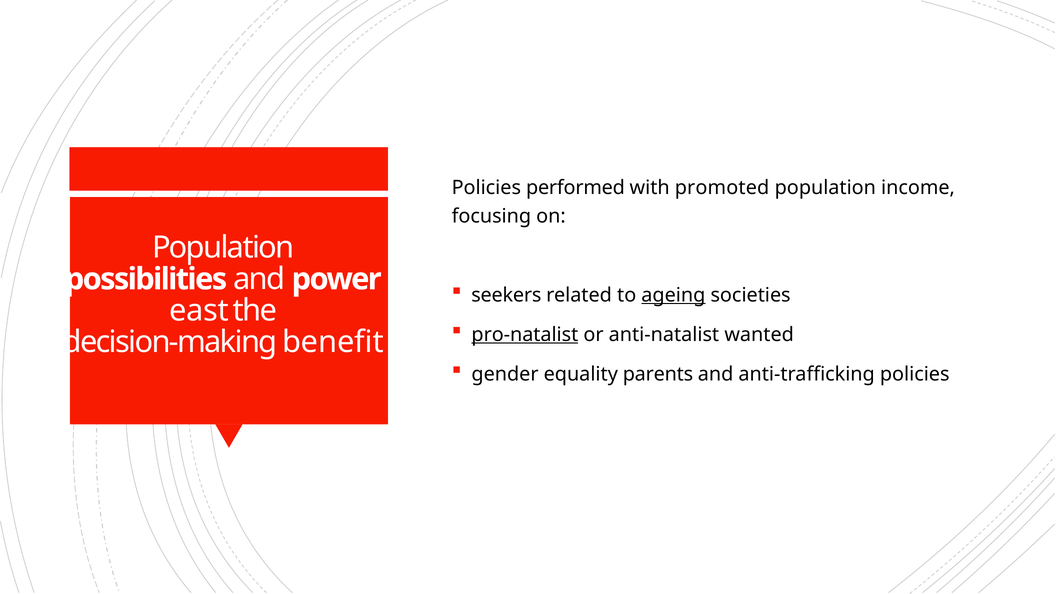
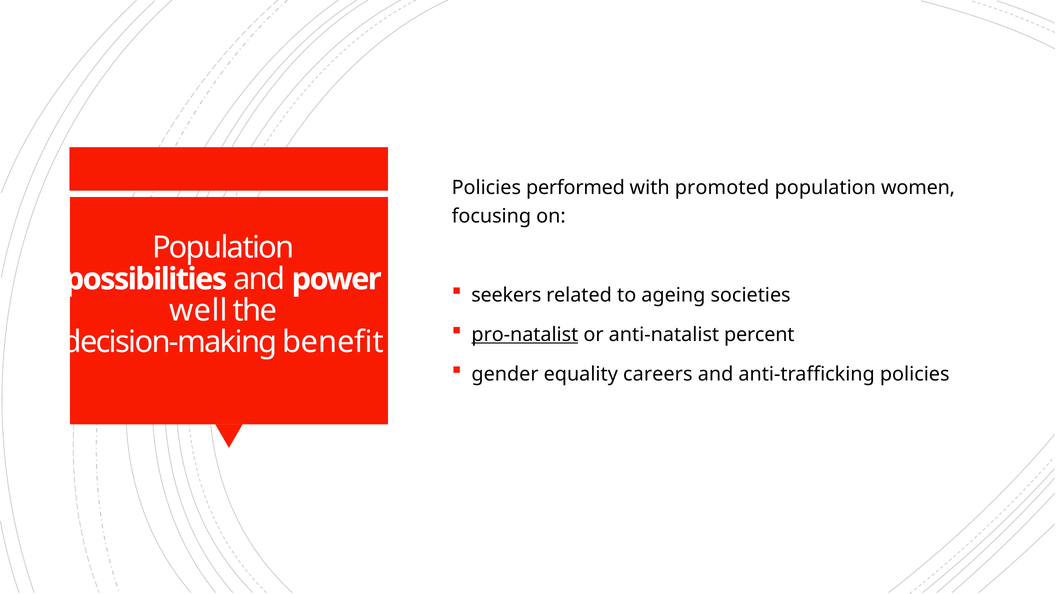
income: income -> women
ageing underline: present -> none
east: east -> well
wanted: wanted -> percent
parents: parents -> careers
